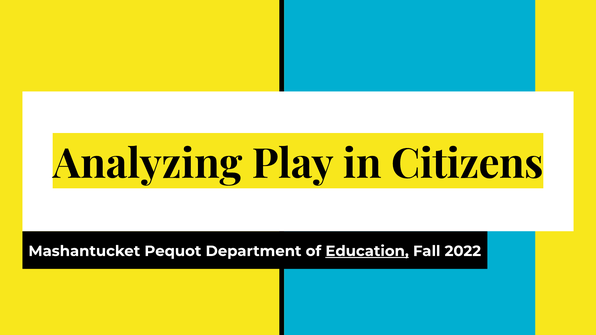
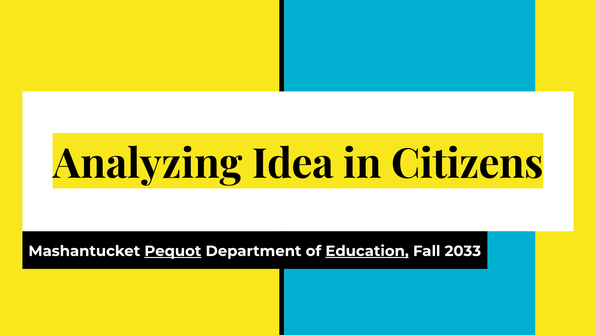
Play: Play -> Idea
Pequot underline: none -> present
2022: 2022 -> 2033
